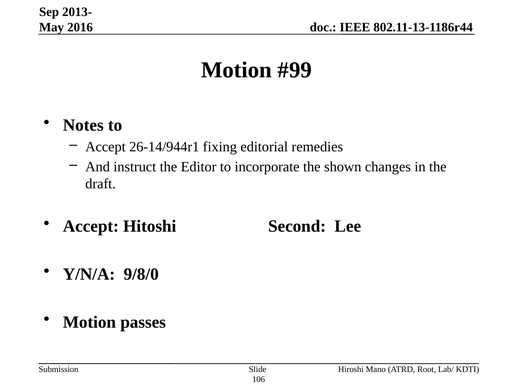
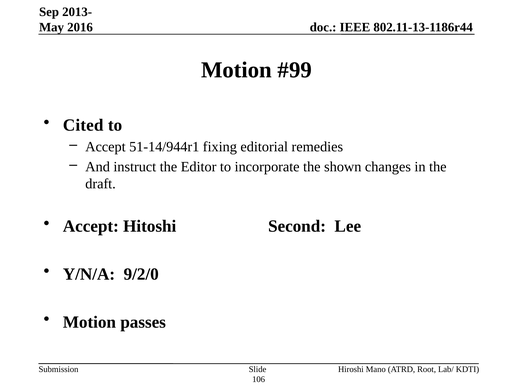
Notes: Notes -> Cited
26-14/944r1: 26-14/944r1 -> 51-14/944r1
9/8/0: 9/8/0 -> 9/2/0
